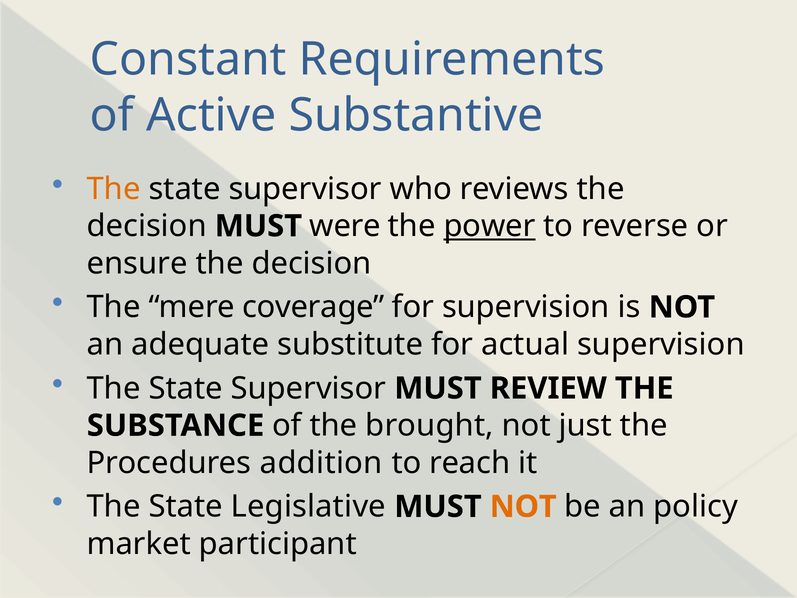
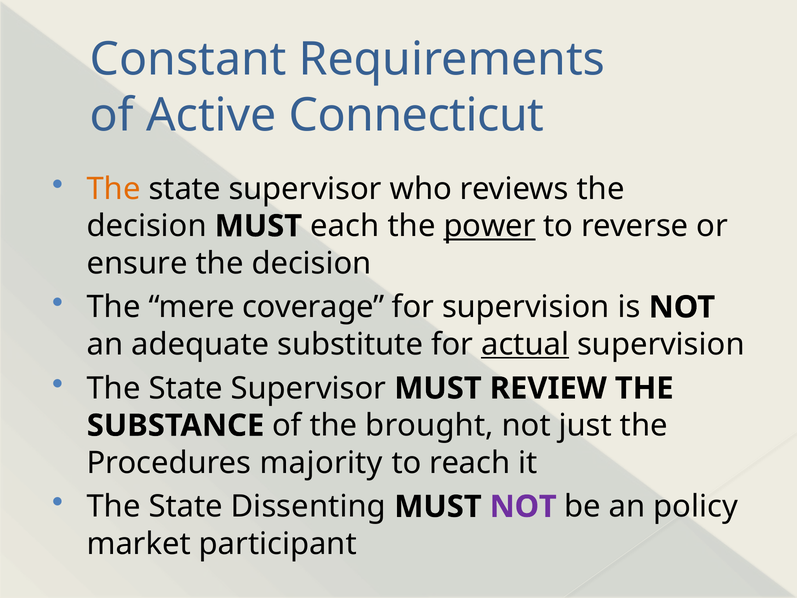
Substantive: Substantive -> Connecticut
were: were -> each
actual underline: none -> present
addition: addition -> majority
Legislative: Legislative -> Dissenting
NOT at (523, 506) colour: orange -> purple
